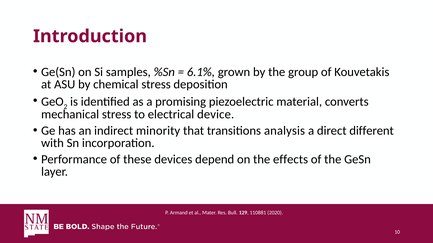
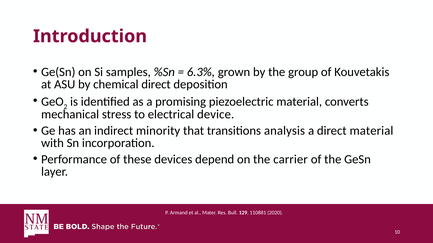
6.1%: 6.1% -> 6.3%
chemical stress: stress -> direct
direct different: different -> material
effects: effects -> carrier
